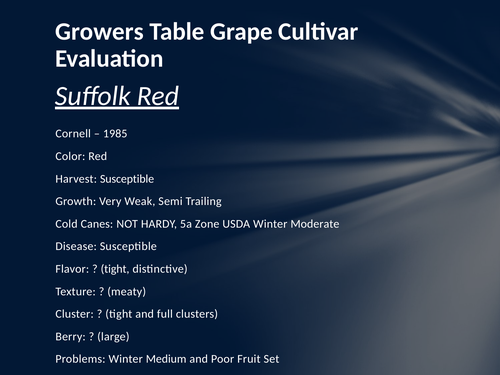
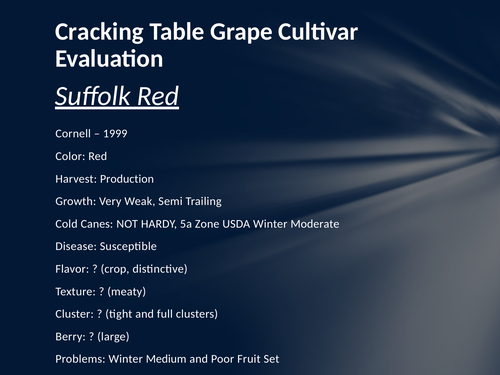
Growers: Growers -> Cracking
1985: 1985 -> 1999
Harvest Susceptible: Susceptible -> Production
tight at (115, 269): tight -> crop
